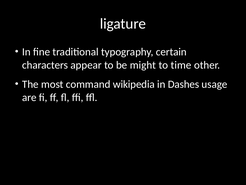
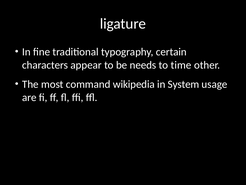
might: might -> needs
Dashes: Dashes -> System
